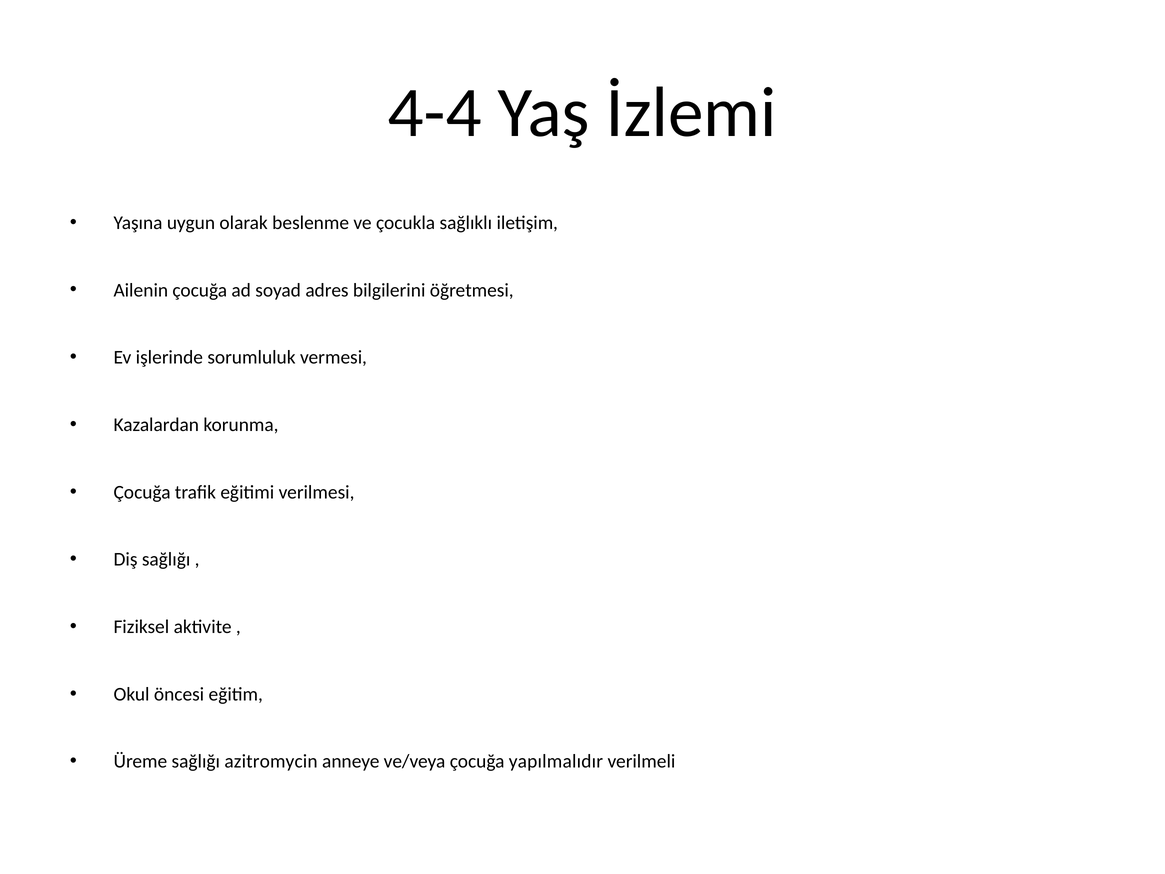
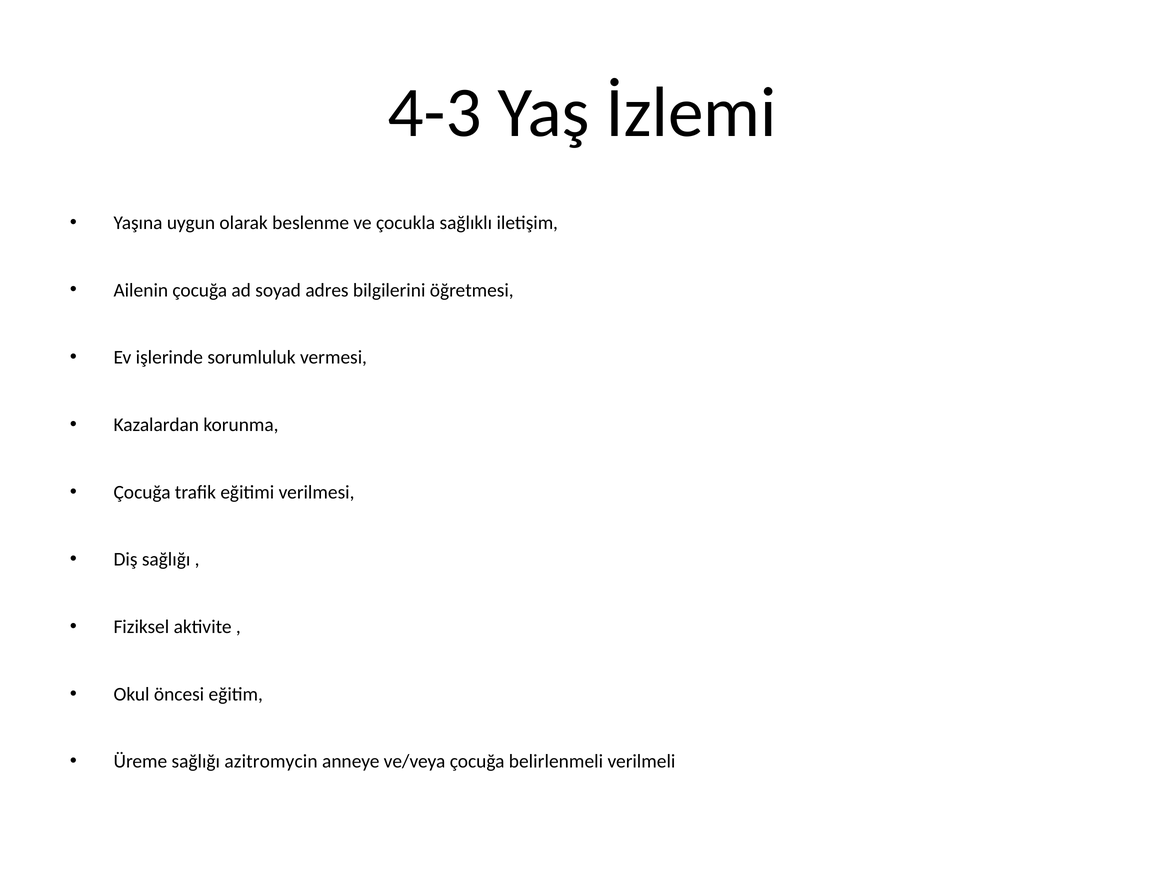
4-4: 4-4 -> 4-3
yapılmalıdır: yapılmalıdır -> belirlenmeli
